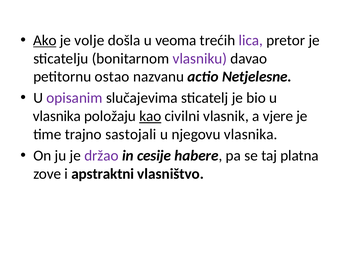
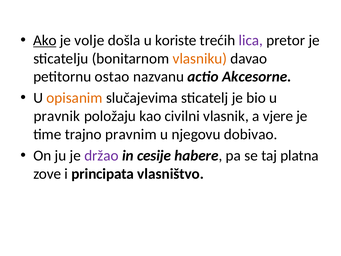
veoma: veoma -> koriste
vlasniku colour: purple -> orange
Netjelesne: Netjelesne -> Akcesorne
opisanim colour: purple -> orange
vlasnika at (57, 116): vlasnika -> pravnik
kao underline: present -> none
sastojali: sastojali -> pravnim
njegovu vlasnika: vlasnika -> dobivao
apstraktni: apstraktni -> principata
